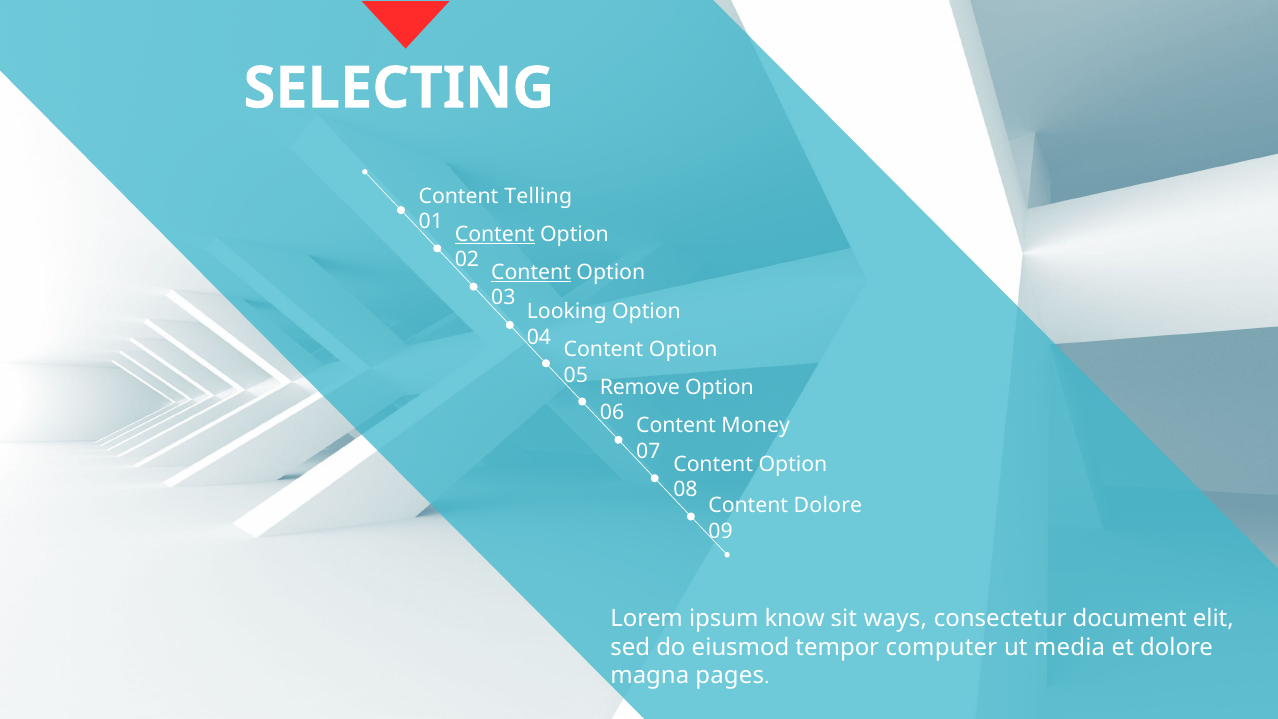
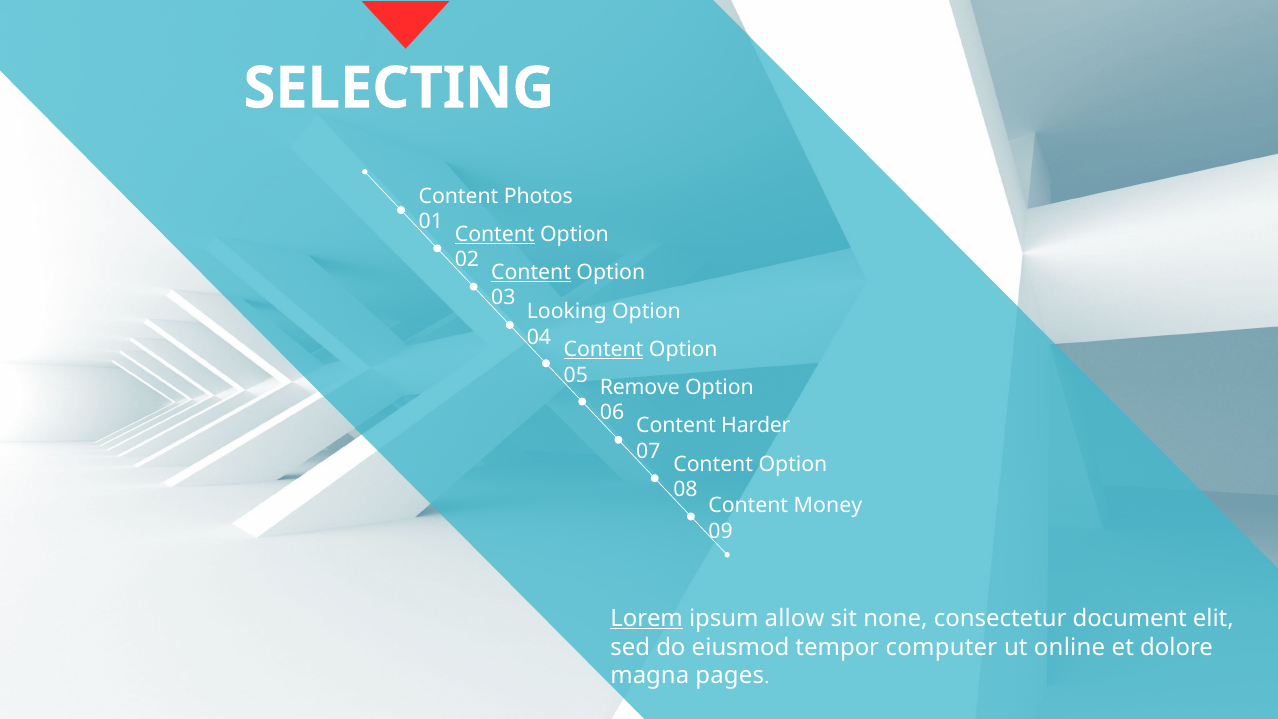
Telling: Telling -> Photos
Content at (604, 349) underline: none -> present
Money: Money -> Harder
Content Dolore: Dolore -> Money
Lorem underline: none -> present
know: know -> allow
ways: ways -> none
media: media -> online
